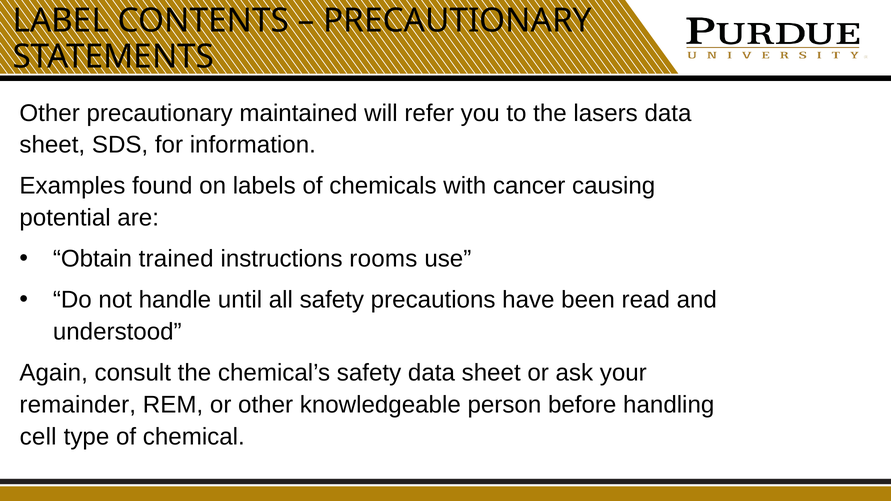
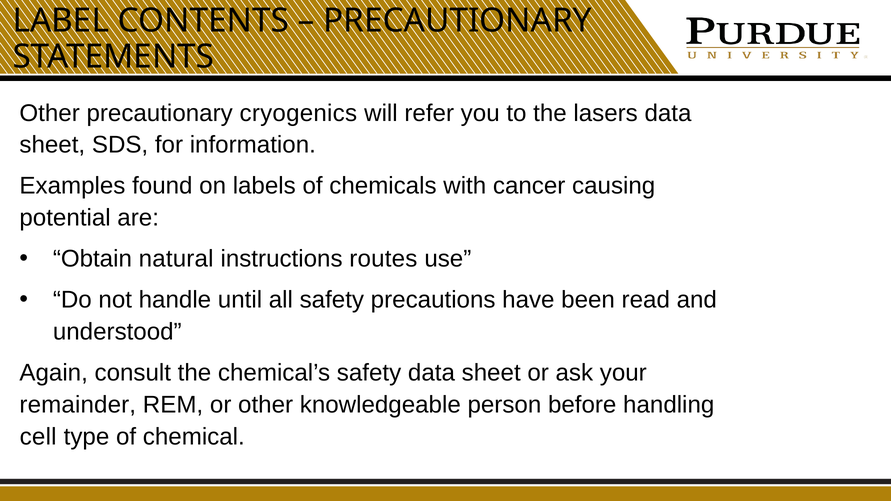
maintained: maintained -> cryogenics
trained: trained -> natural
rooms: rooms -> routes
